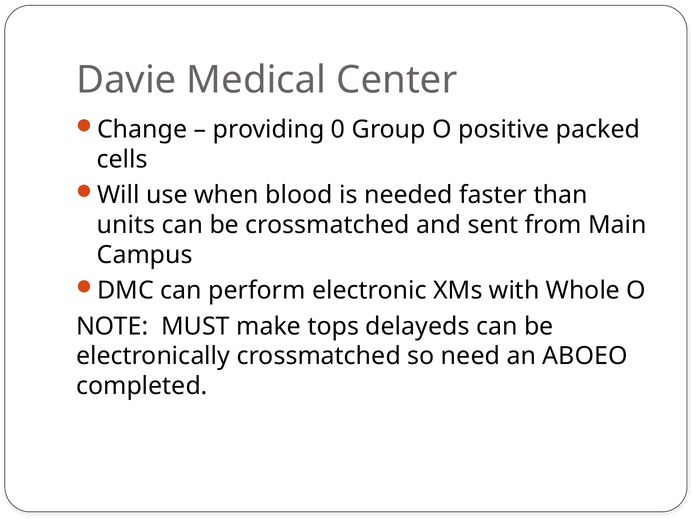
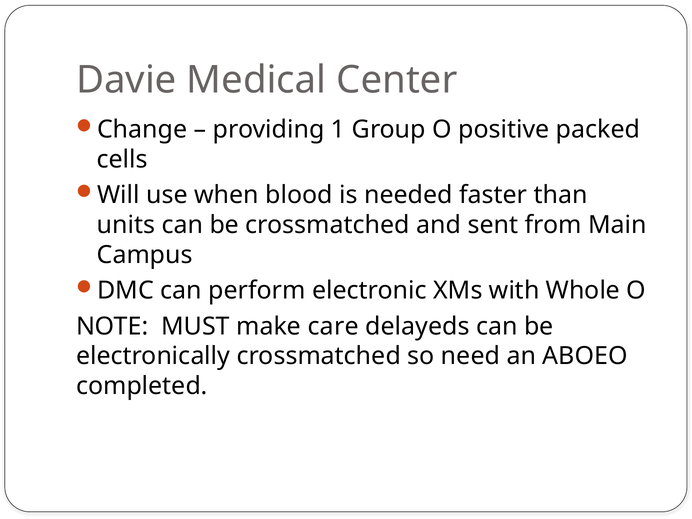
0: 0 -> 1
tops: tops -> care
